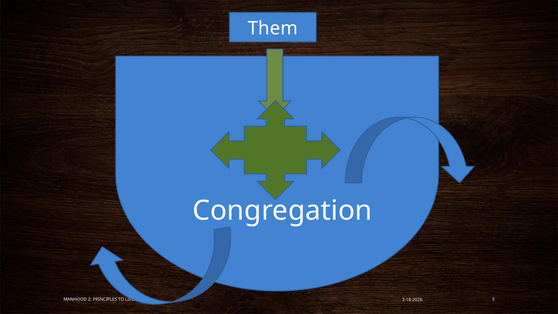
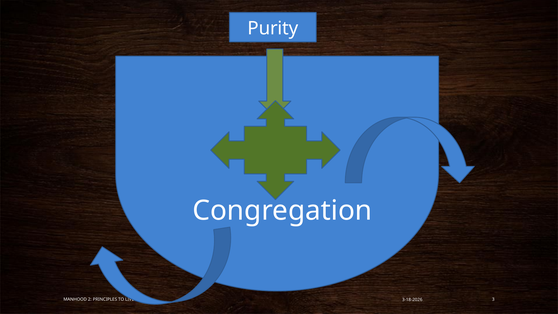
Them: Them -> Purity
